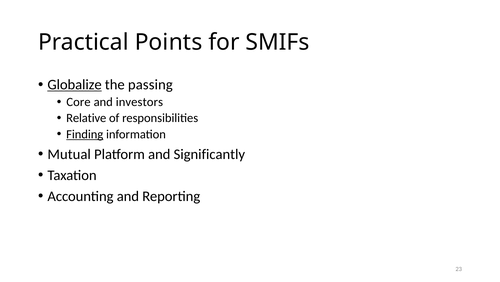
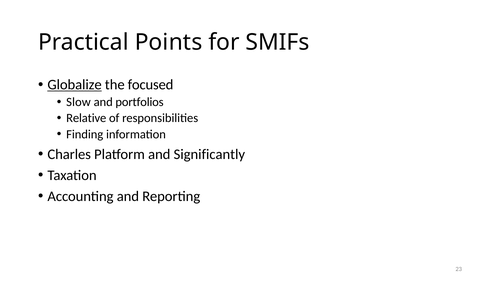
passing: passing -> focused
Core: Core -> Slow
investors: investors -> portfolios
Finding underline: present -> none
Mutual: Mutual -> Charles
